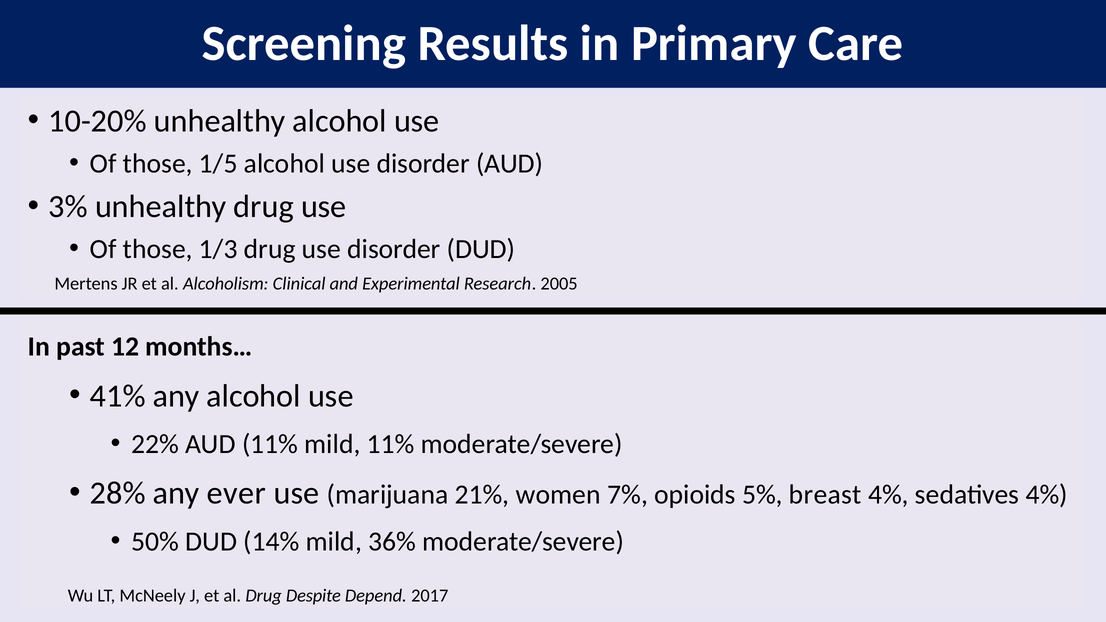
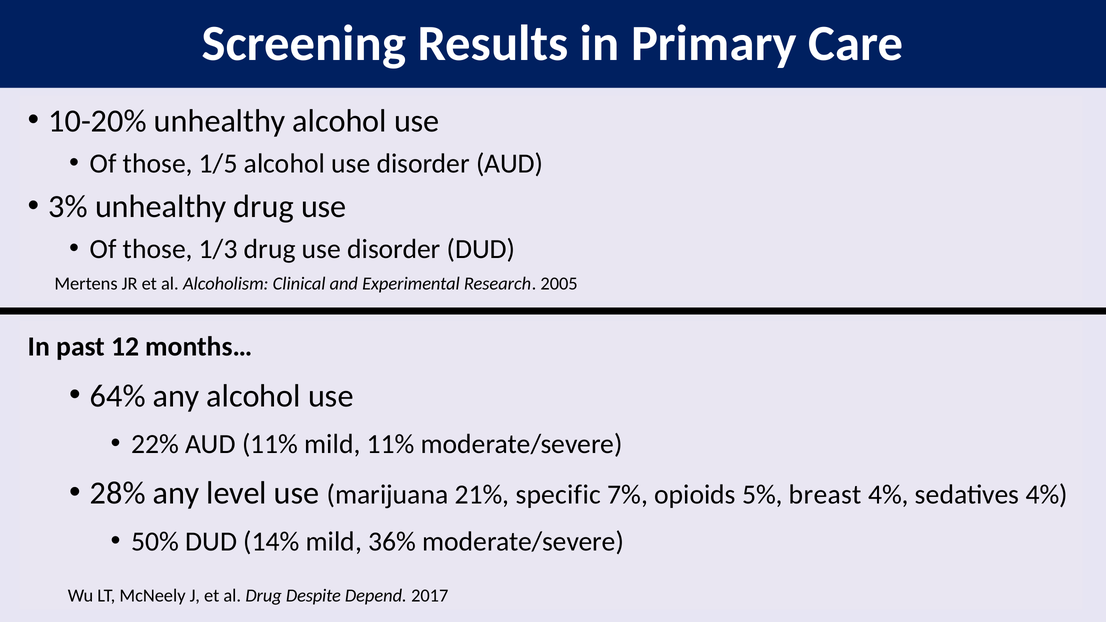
41%: 41% -> 64%
ever: ever -> level
women: women -> specific
